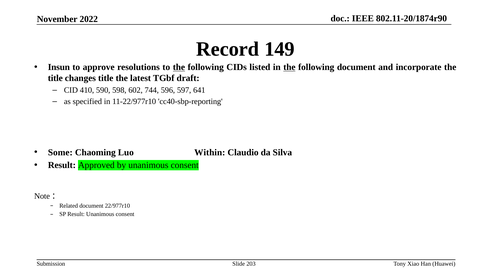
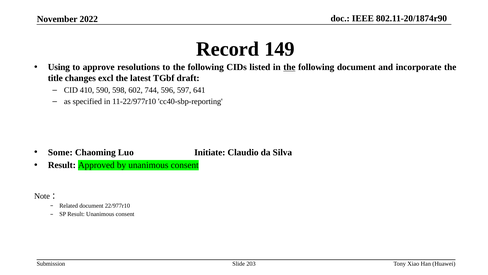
Insun: Insun -> Using
the at (179, 67) underline: present -> none
changes title: title -> excl
Within: Within -> Initiate
